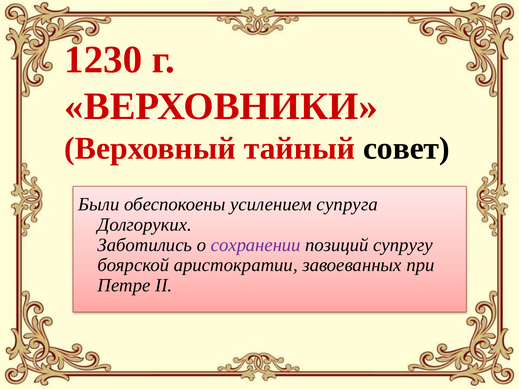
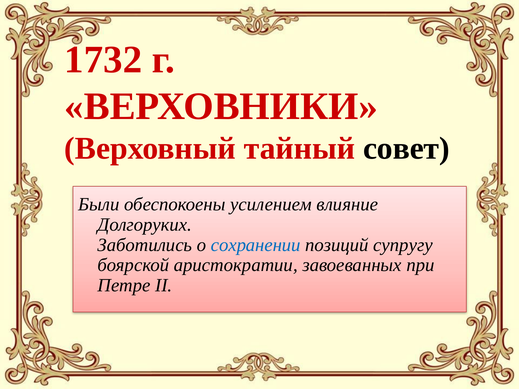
1230: 1230 -> 1732
супруга: супруга -> влияние
сохранении colour: purple -> blue
